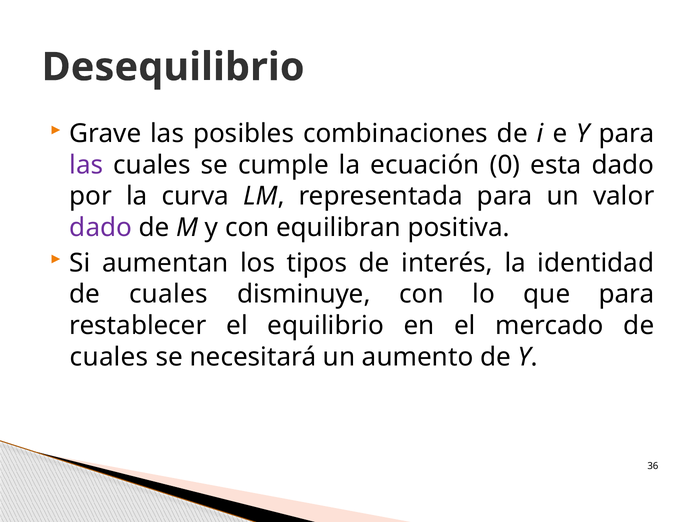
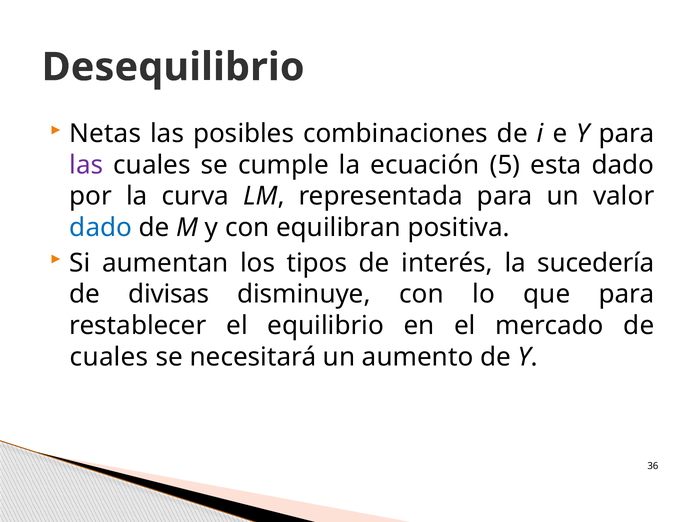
Grave: Grave -> Netas
0: 0 -> 5
dado at (101, 228) colour: purple -> blue
identidad: identidad -> sucedería
cuales at (168, 294): cuales -> divisas
